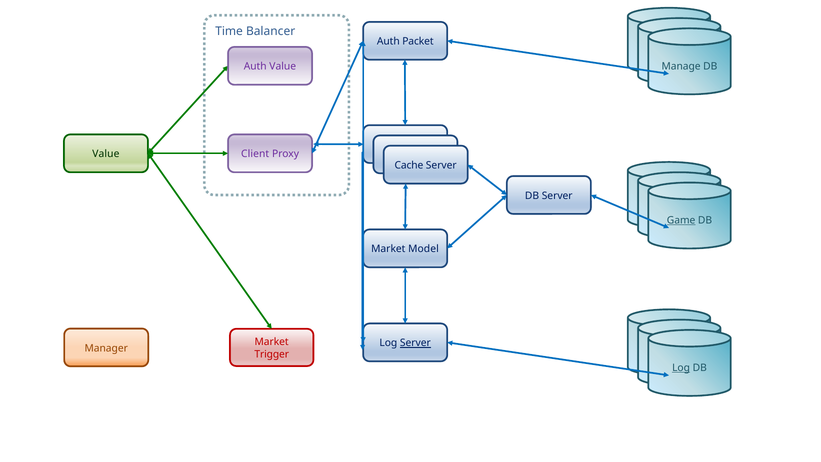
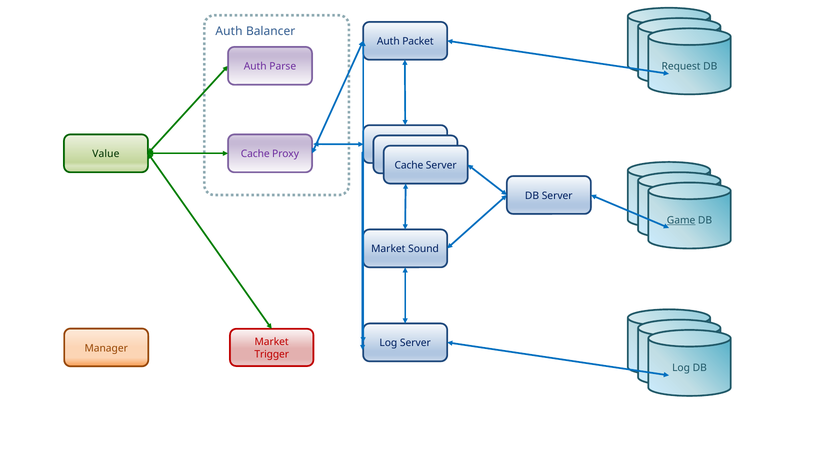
Time at (229, 31): Time -> Auth
Manage: Manage -> Request
Auth Value: Value -> Parse
Client at (255, 154): Client -> Cache
Model: Model -> Sound
Server at (415, 343) underline: present -> none
Log at (681, 368) underline: present -> none
